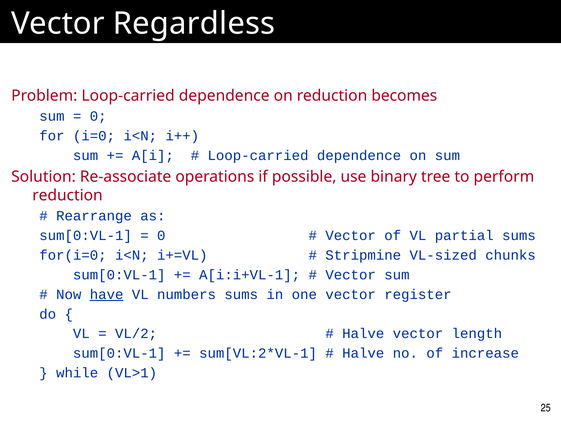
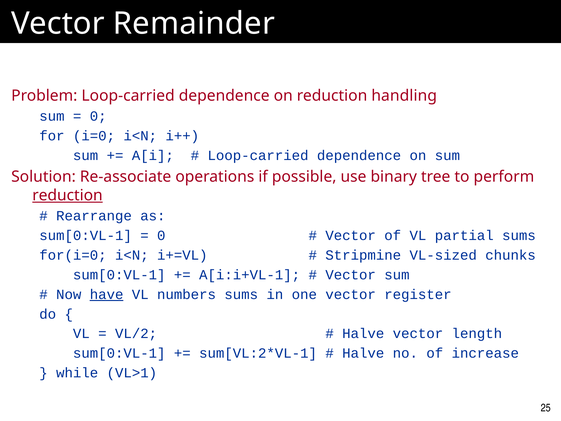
Regardless: Regardless -> Remainder
becomes: becomes -> handling
reduction at (67, 195) underline: none -> present
